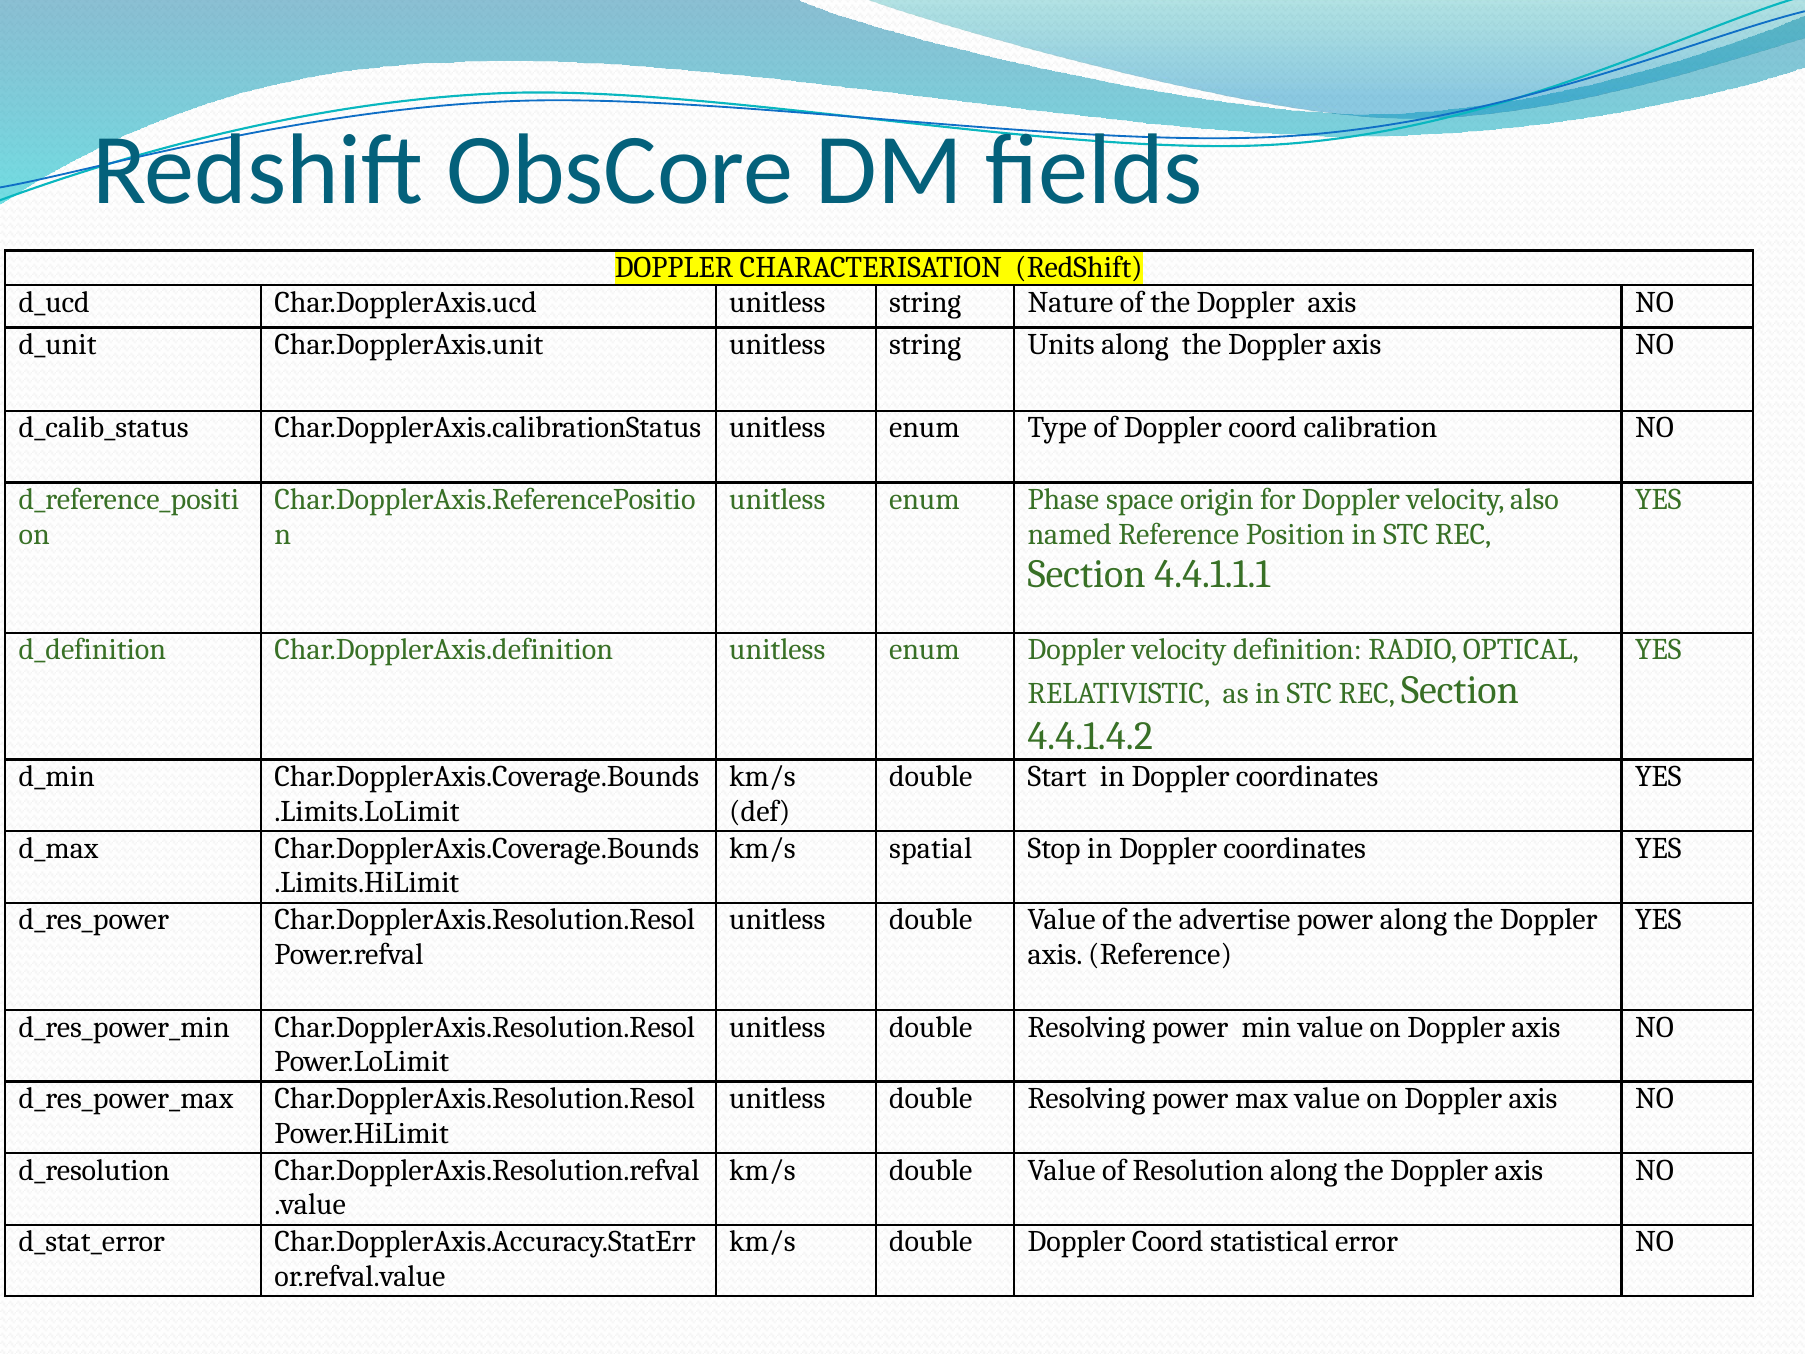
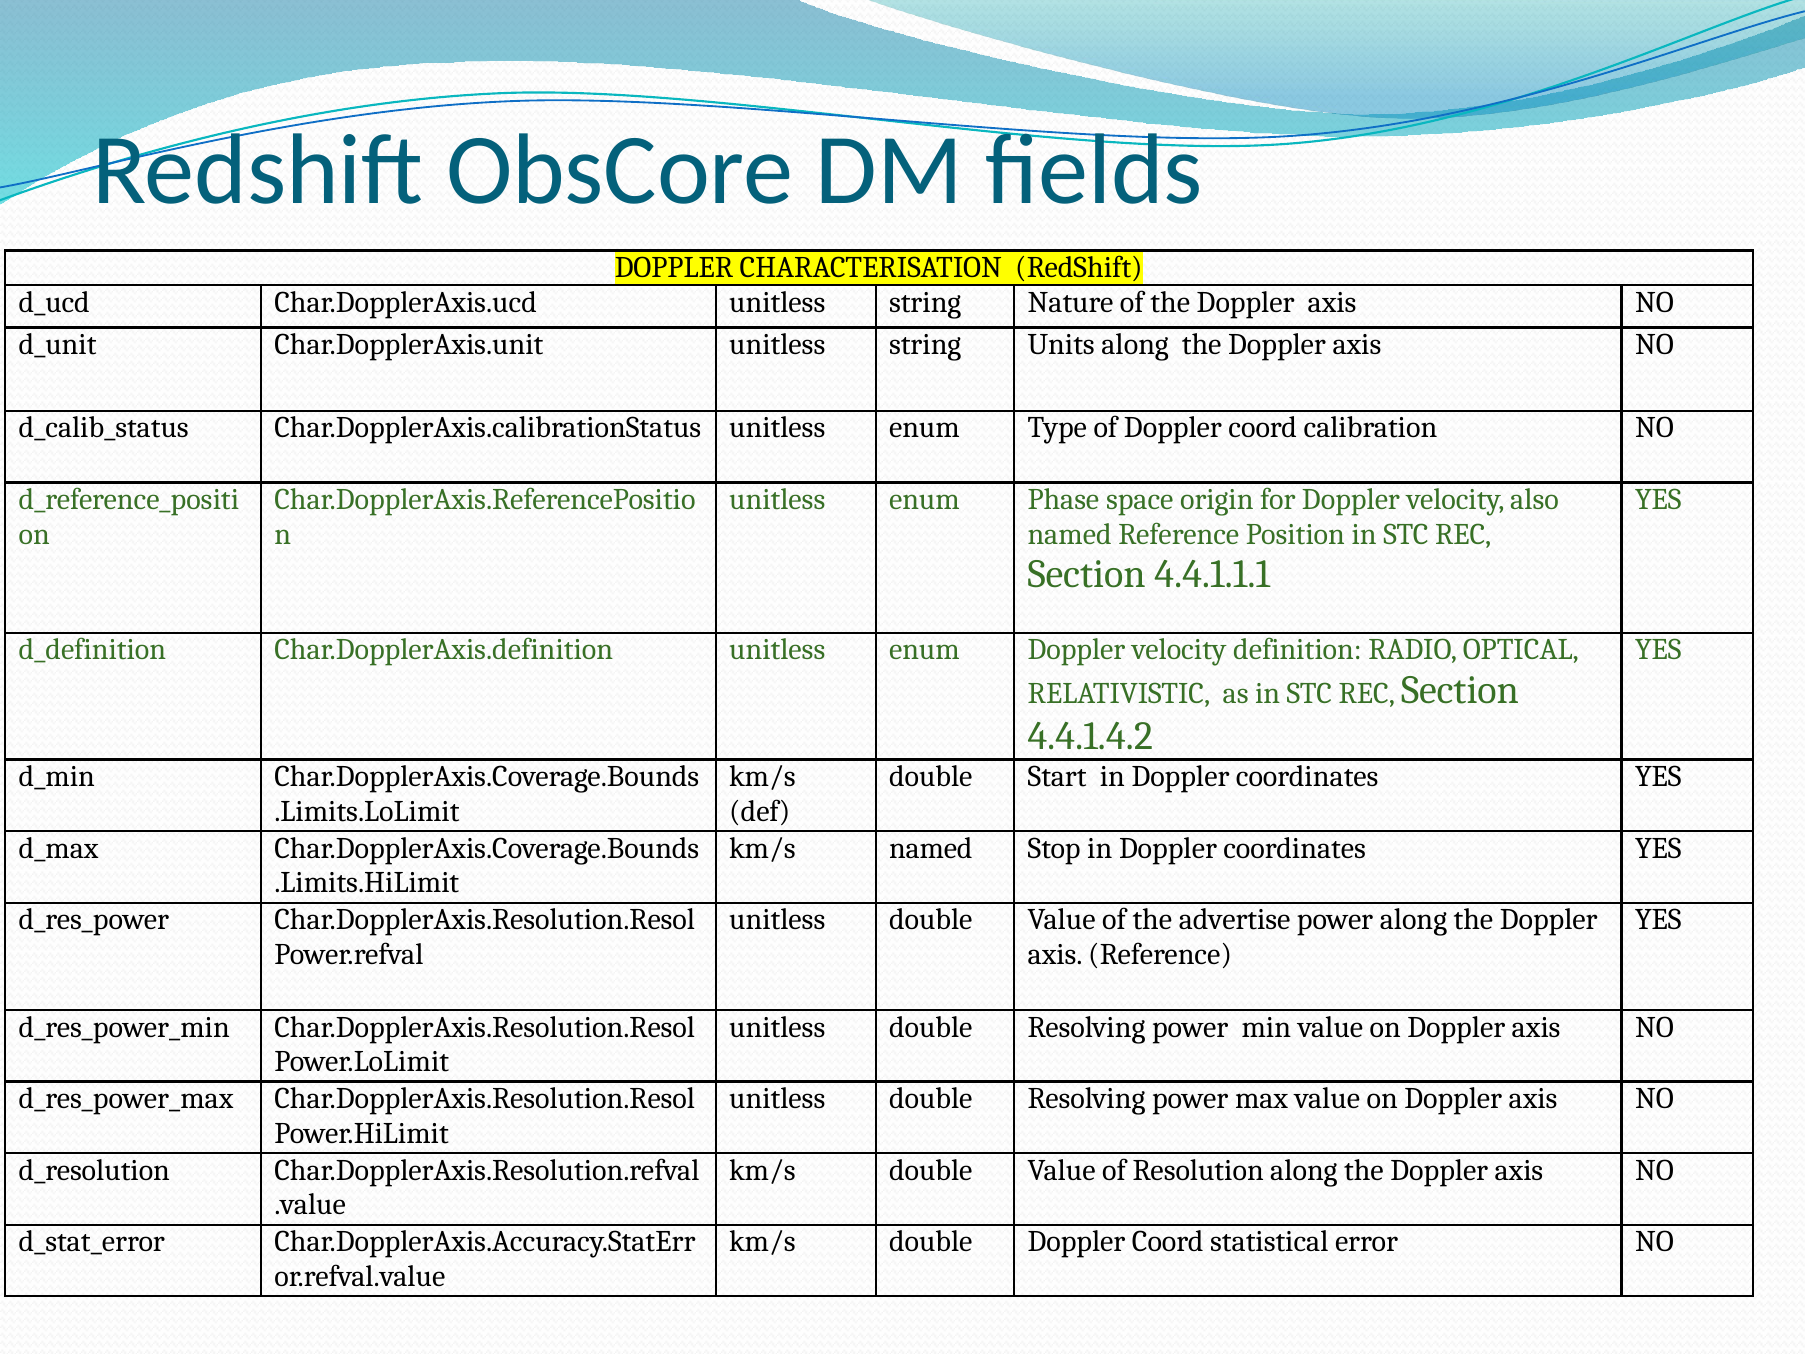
km/s spatial: spatial -> named
